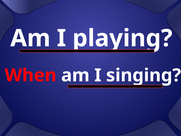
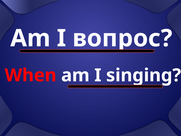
playing: playing -> вопрос
